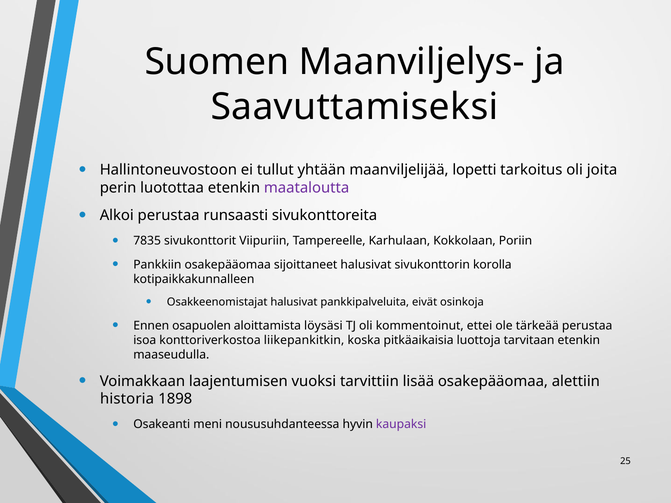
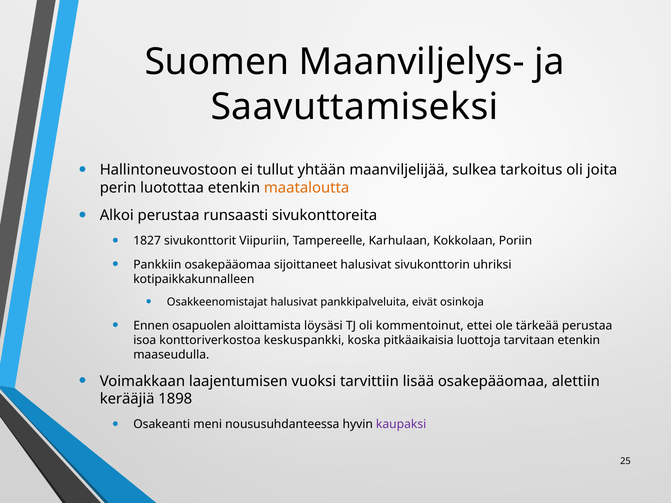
lopetti: lopetti -> sulkea
maataloutta colour: purple -> orange
7835: 7835 -> 1827
korolla: korolla -> uhriksi
liikepankitkin: liikepankitkin -> keskuspankki
historia: historia -> kerääjiä
